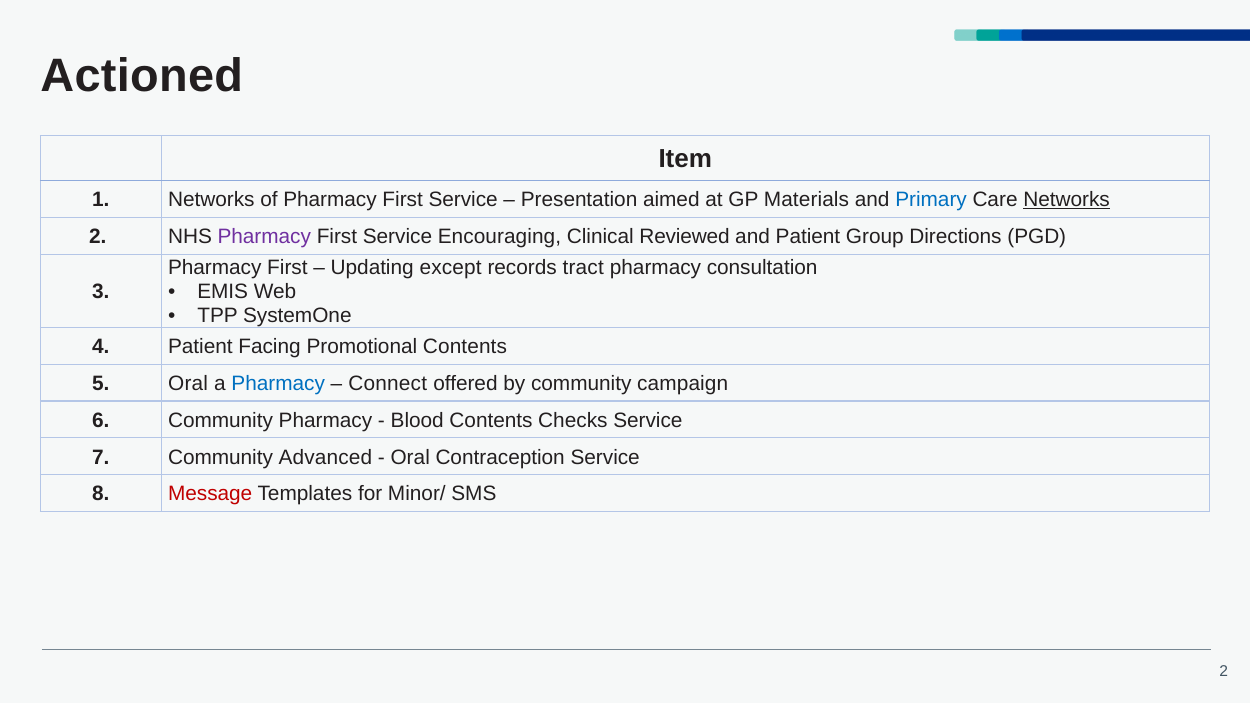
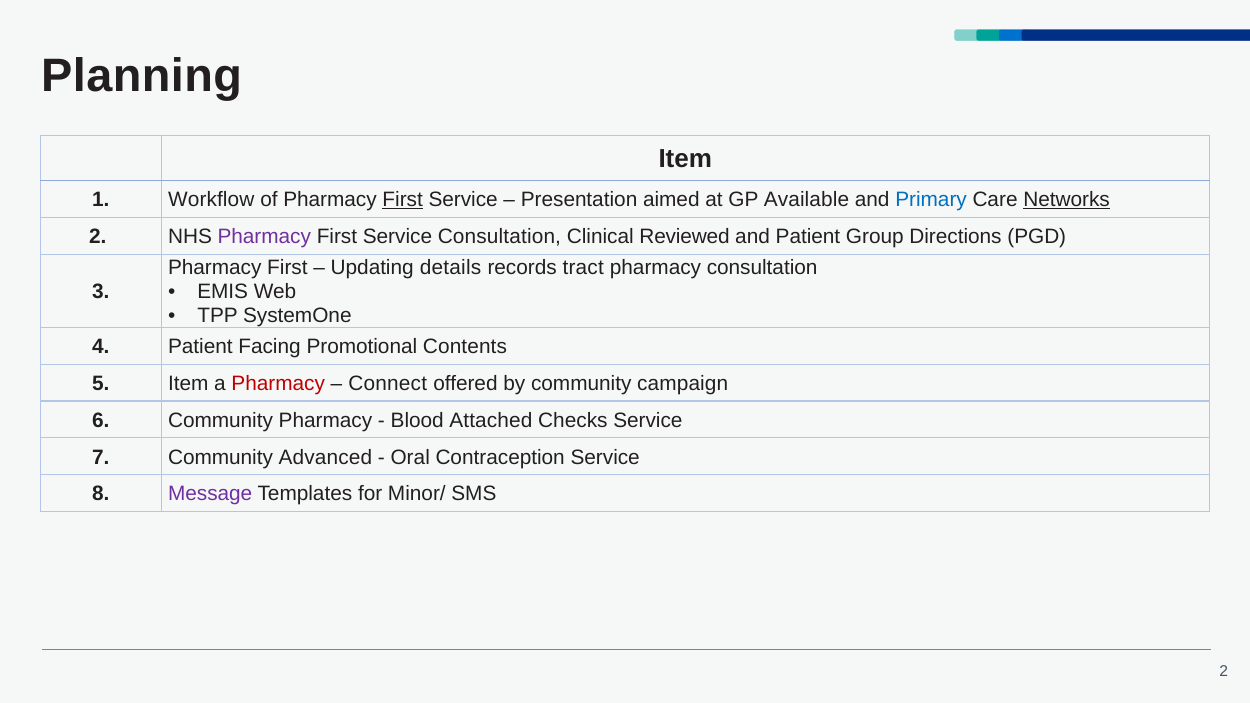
Actioned: Actioned -> Planning
1 Networks: Networks -> Workflow
First at (403, 200) underline: none -> present
Materials: Materials -> Available
Service Encouraging: Encouraging -> Consultation
except: except -> details
5 Oral: Oral -> Item
Pharmacy at (278, 383) colour: blue -> red
Blood Contents: Contents -> Attached
Message colour: red -> purple
